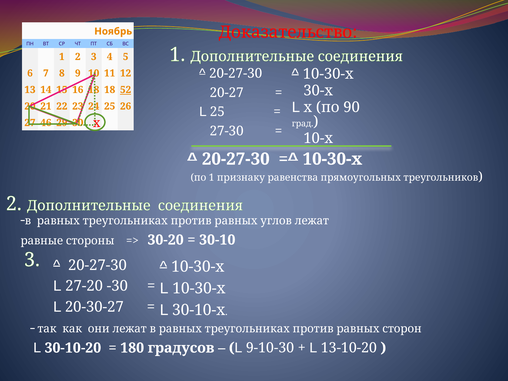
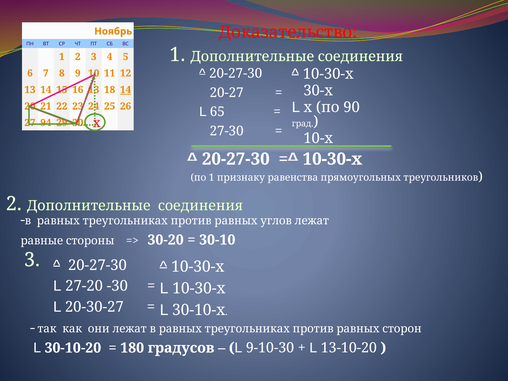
16 18: 18 -> 13
18 52: 52 -> 14
L 25: 25 -> 65
46: 46 -> 94
